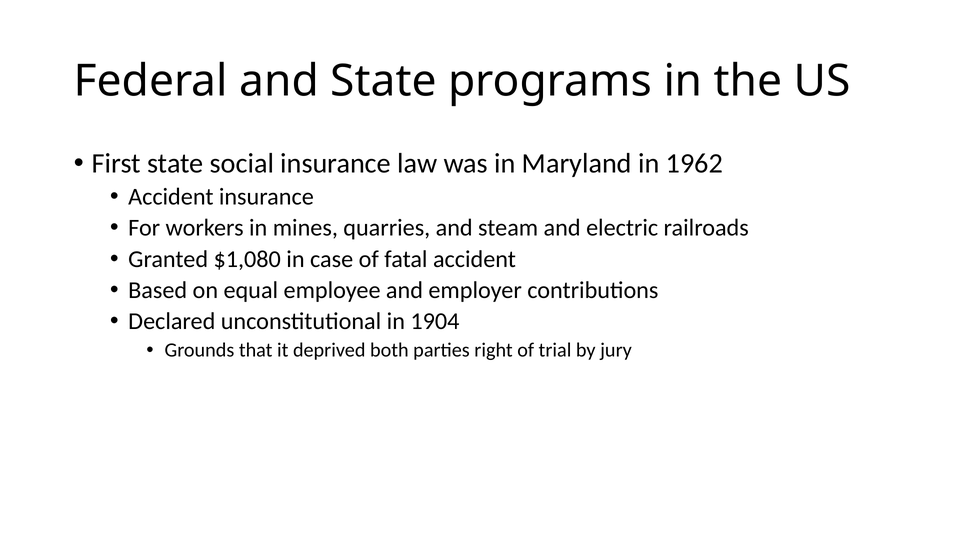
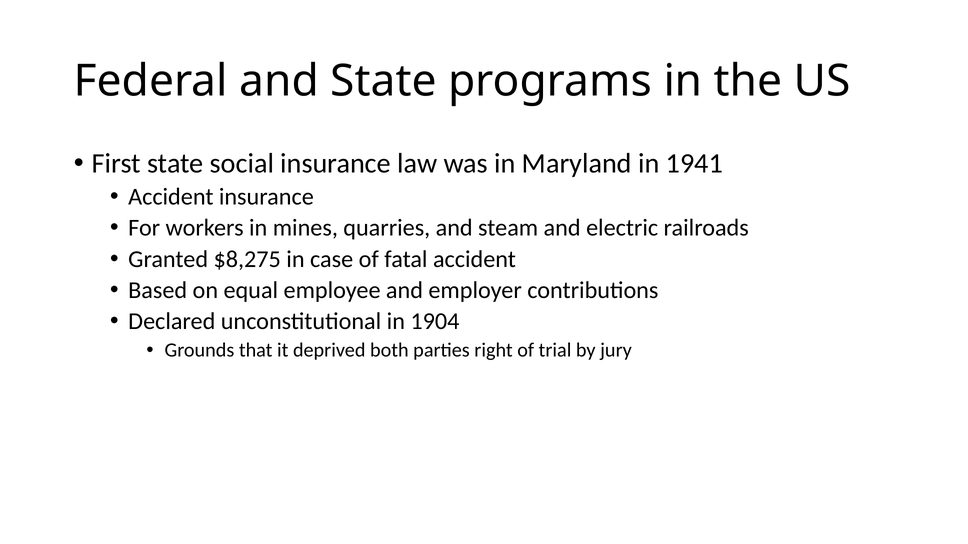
1962: 1962 -> 1941
$1,080: $1,080 -> $8,275
